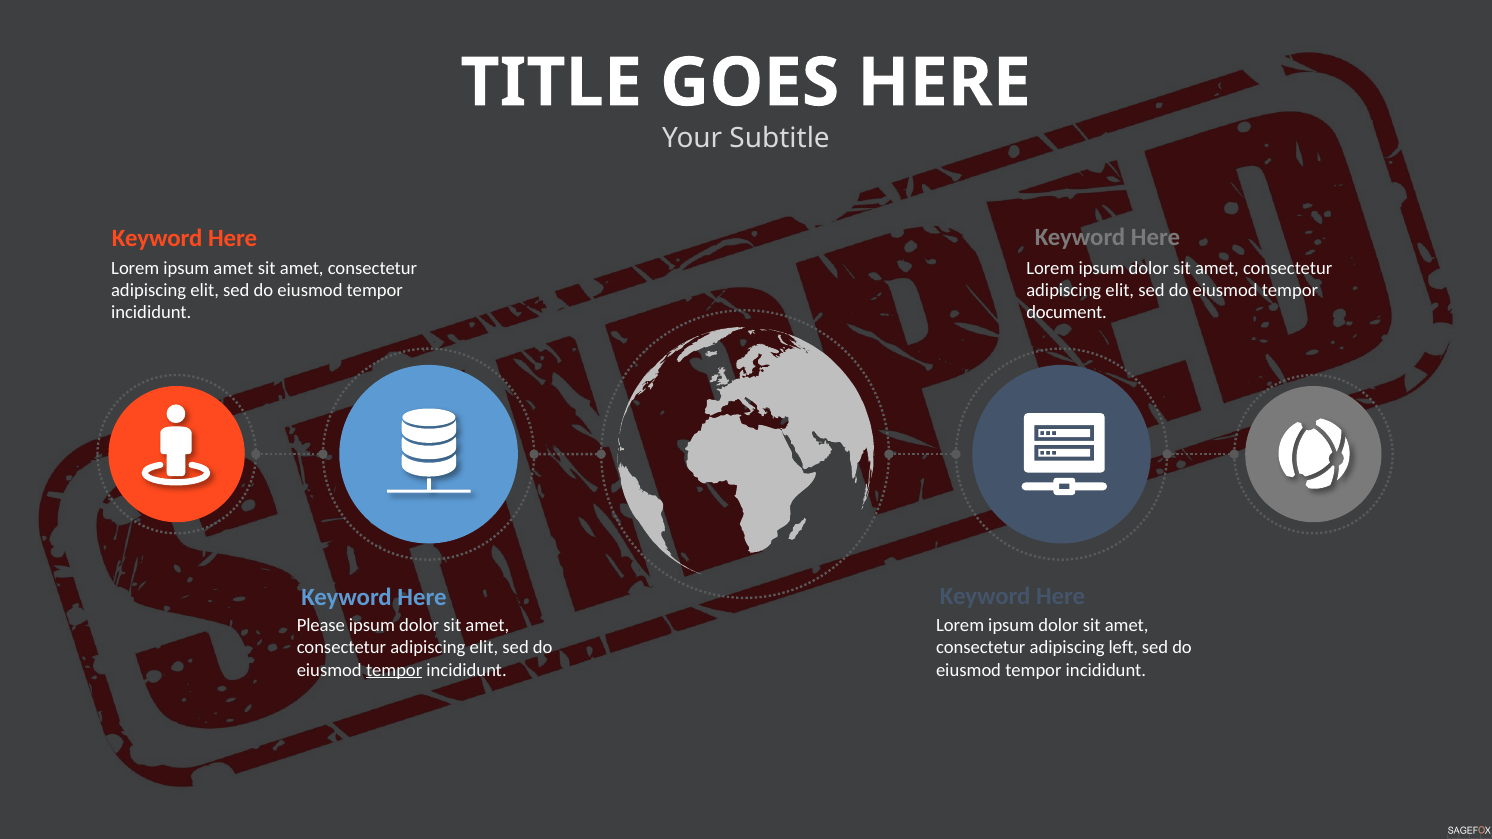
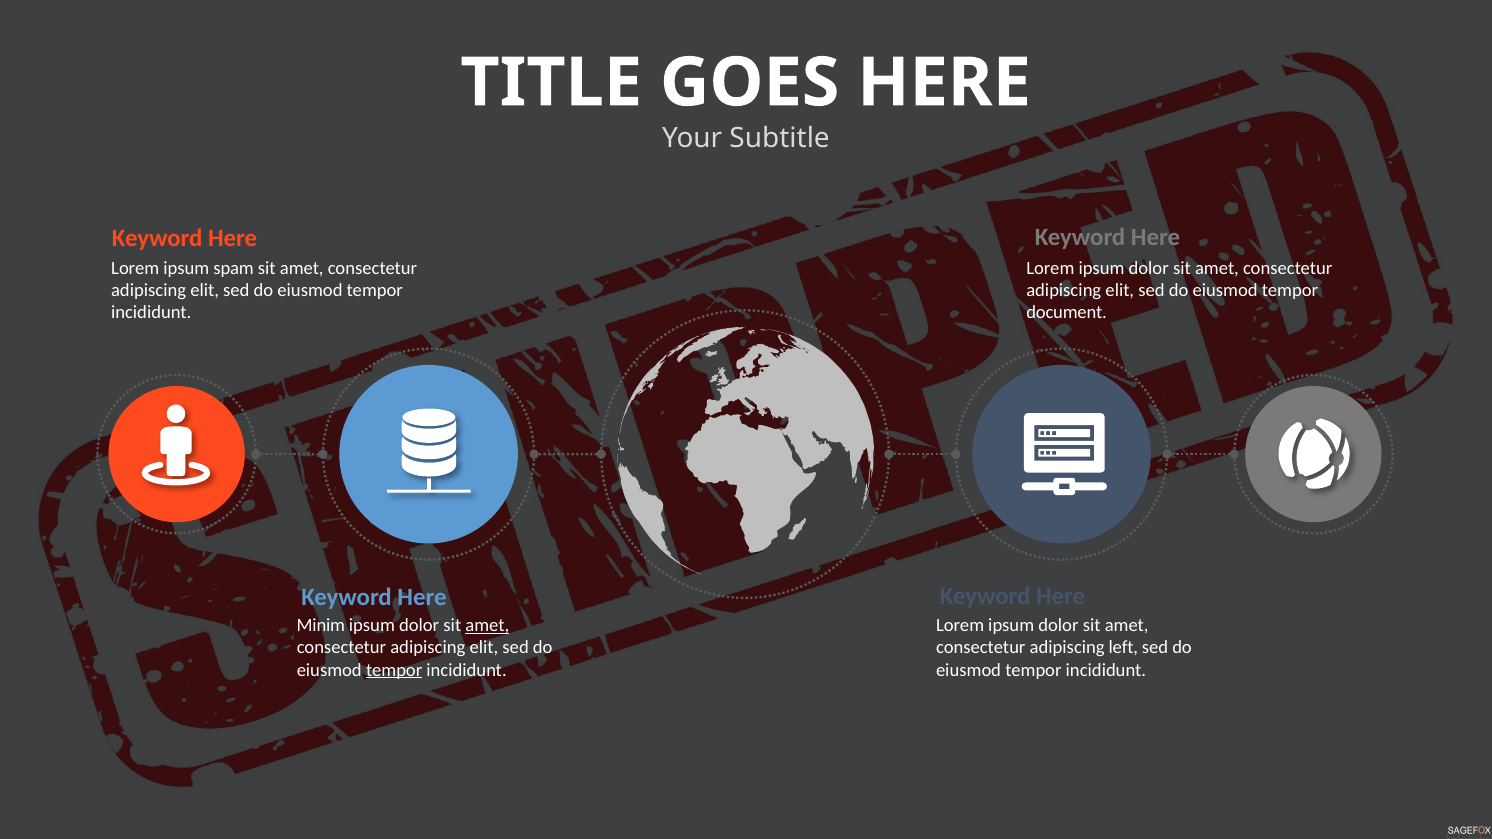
ipsum amet: amet -> spam
Please: Please -> Minim
amet at (487, 625) underline: none -> present
